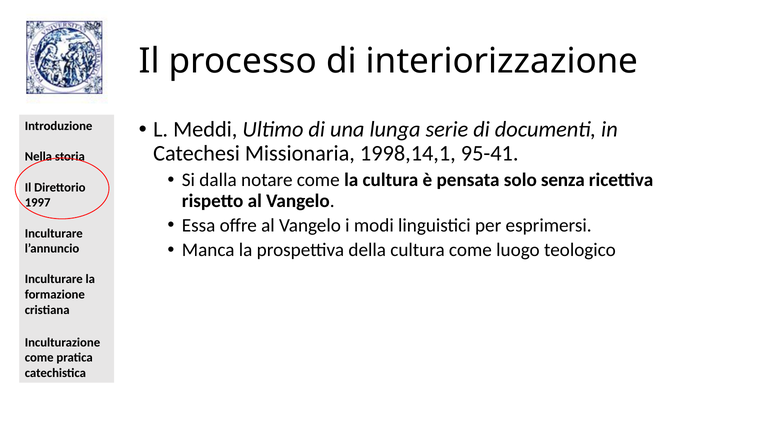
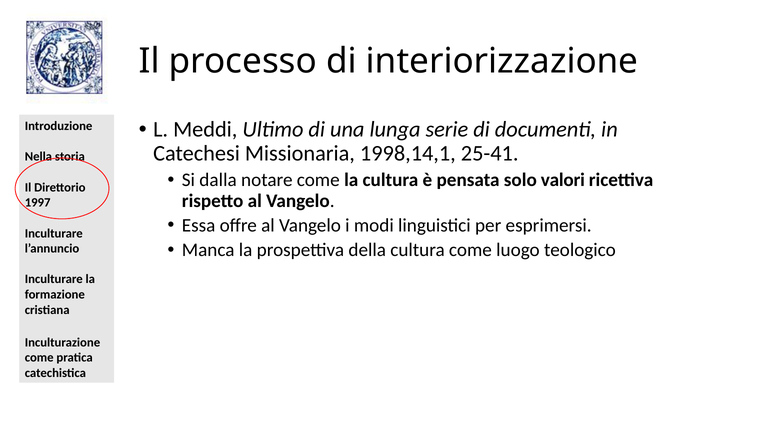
95-41: 95-41 -> 25-41
senza: senza -> valori
